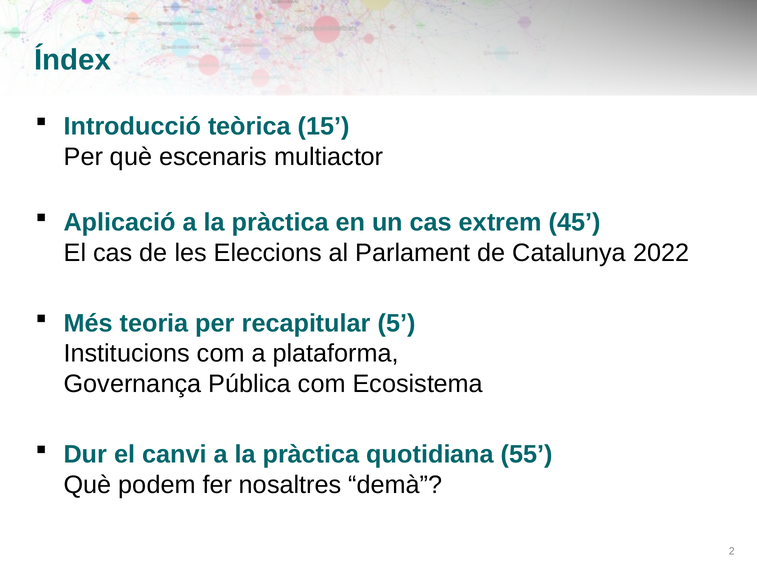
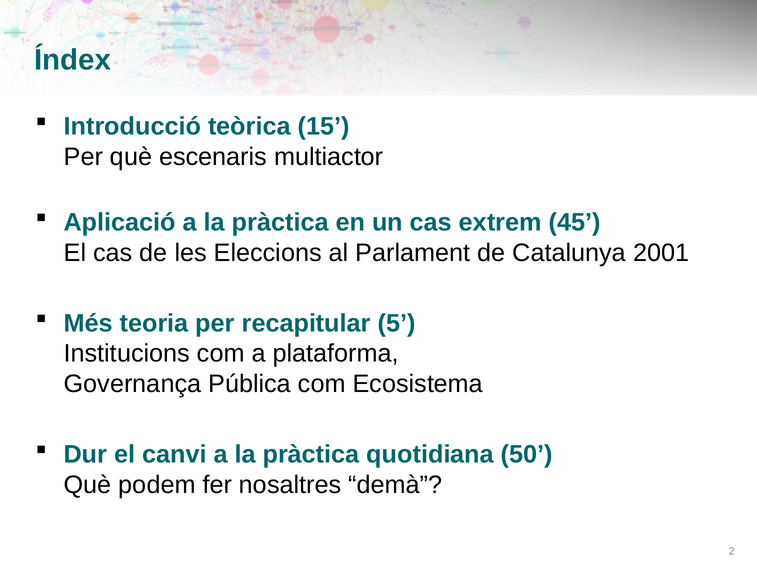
2022: 2022 -> 2001
55: 55 -> 50
